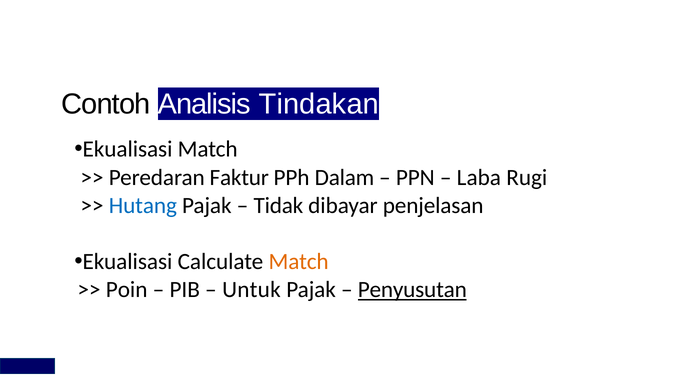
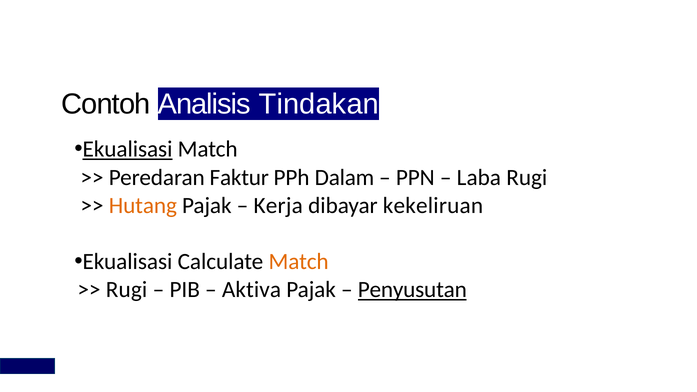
Ekualisasi at (127, 149) underline: none -> present
Hutang colour: blue -> orange
Tidak: Tidak -> Kerja
penjelasan: penjelasan -> kekeliruan
Poin at (127, 290): Poin -> Rugi
Untuk: Untuk -> Aktiva
